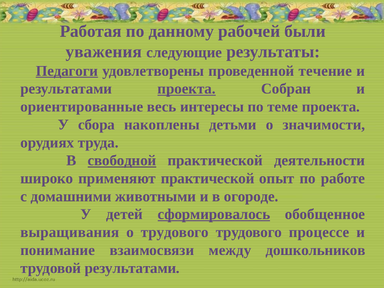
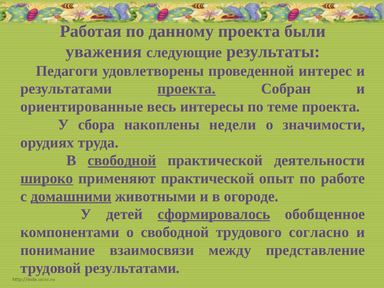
данному рабочей: рабочей -> проекта
Педагоги underline: present -> none
течение: течение -> интерес
детьми: детьми -> недели
широко underline: none -> present
домашними underline: none -> present
выращивания: выращивания -> компонентами
о трудового: трудового -> свободной
процессе: процессе -> согласно
дошкольников: дошкольников -> представление
